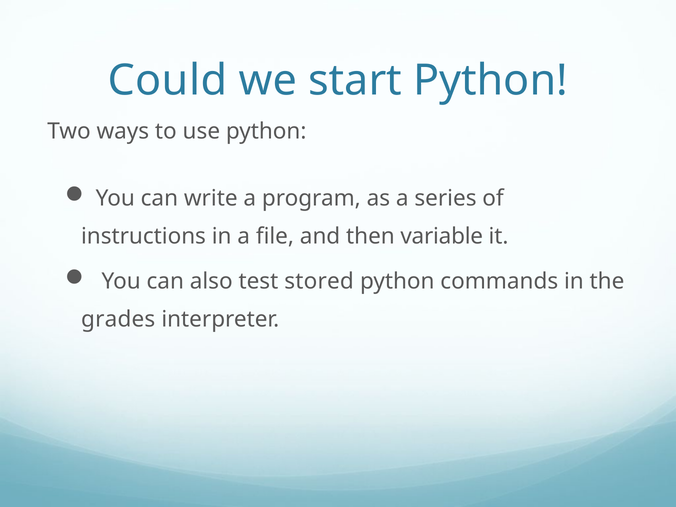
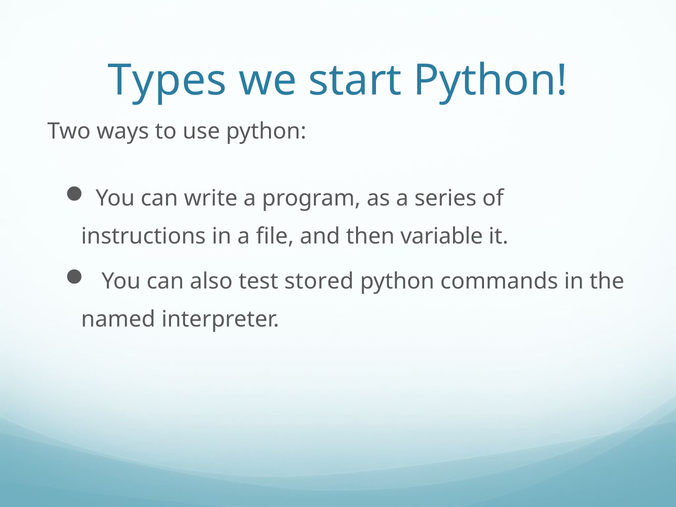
Could: Could -> Types
grades: grades -> named
